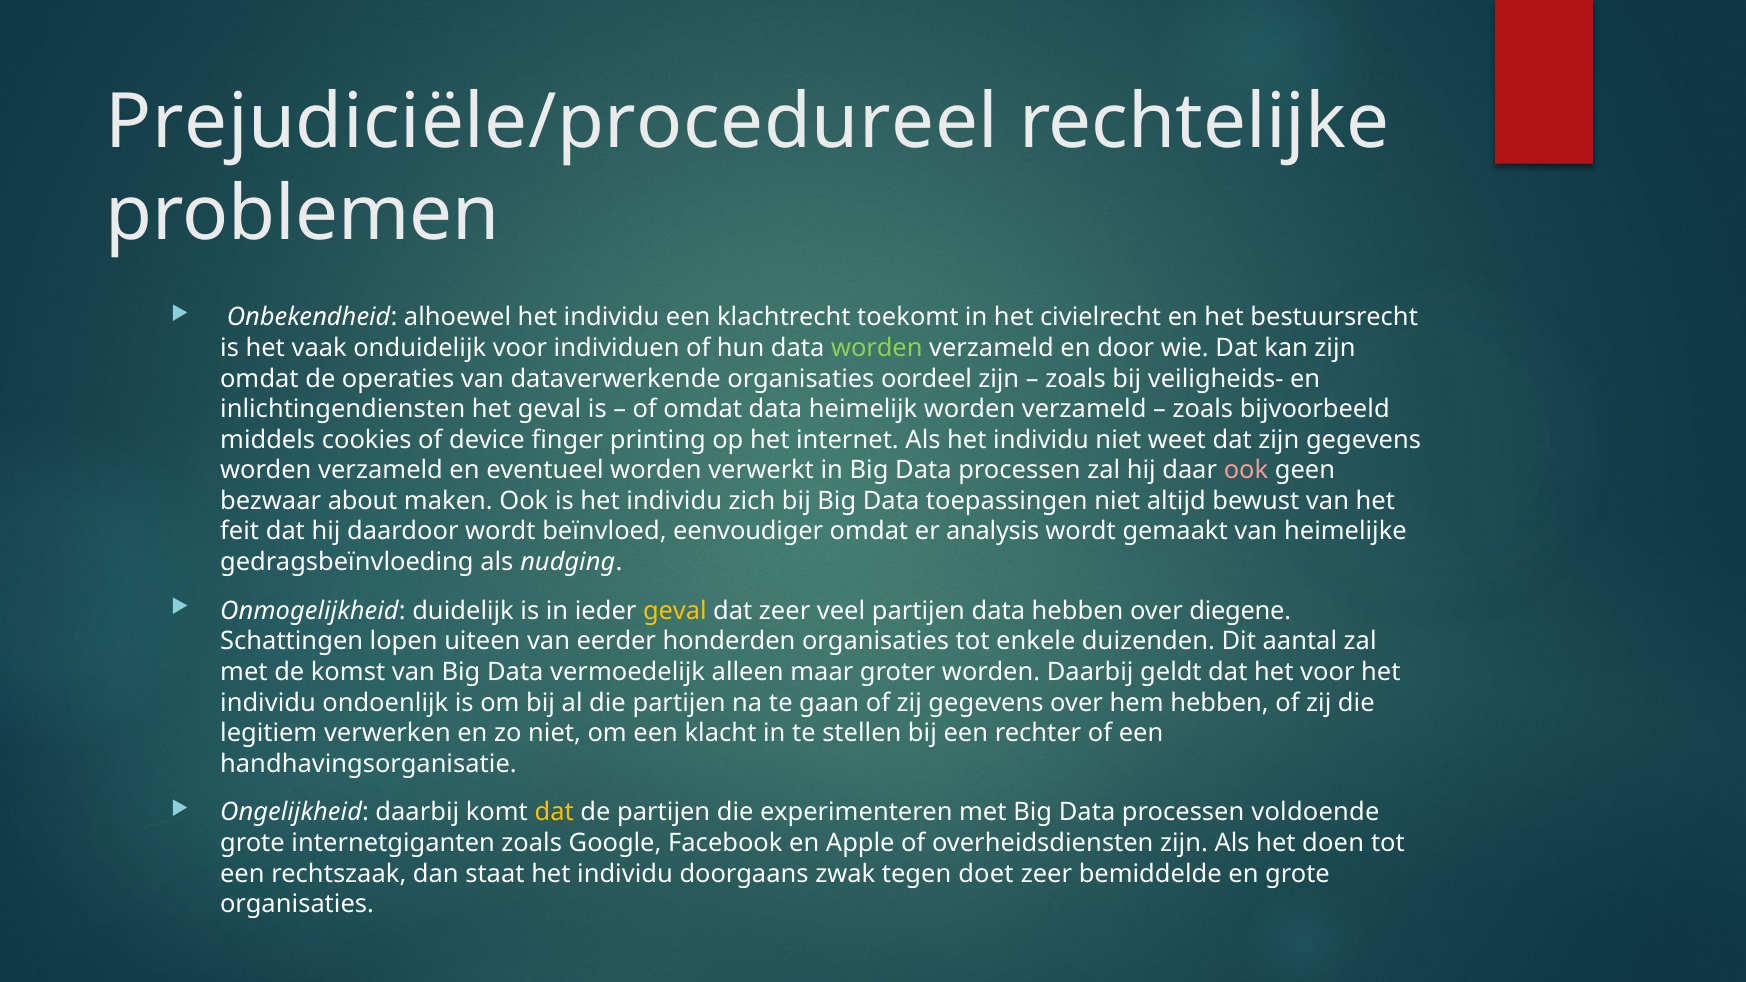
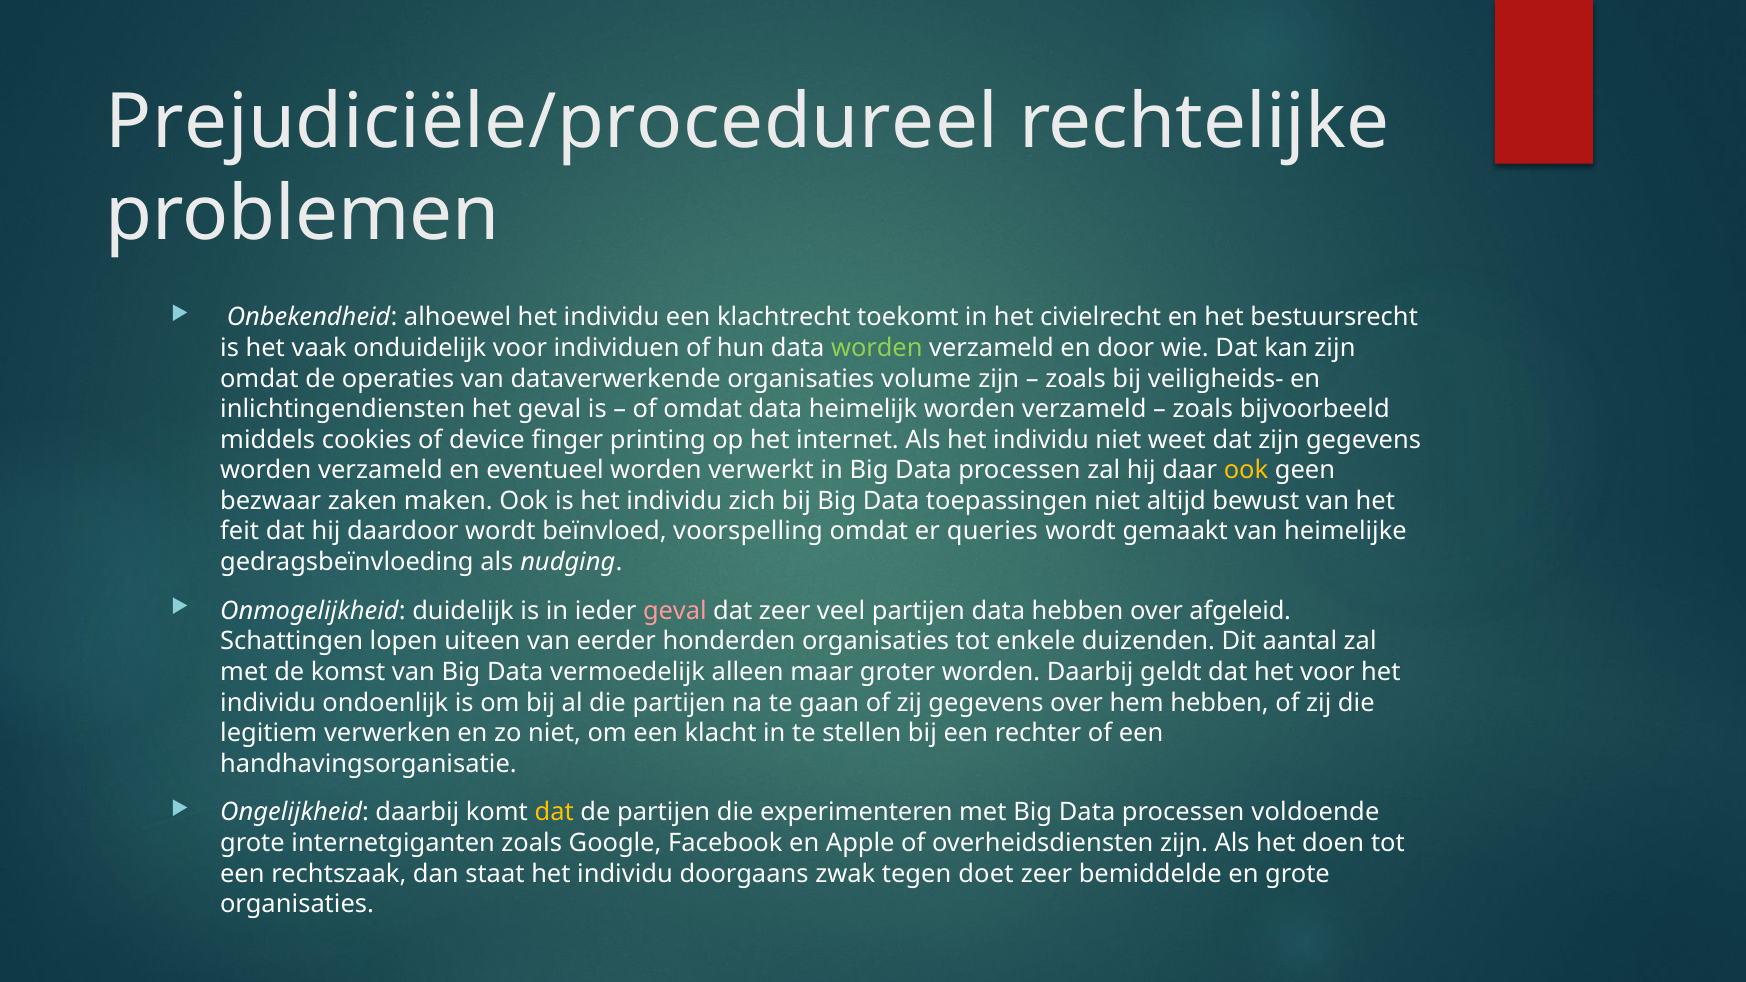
oordeel: oordeel -> volume
ook at (1246, 470) colour: pink -> yellow
about: about -> zaken
eenvoudiger: eenvoudiger -> voorspelling
analysis: analysis -> queries
geval at (675, 611) colour: yellow -> pink
diegene: diegene -> afgeleid
